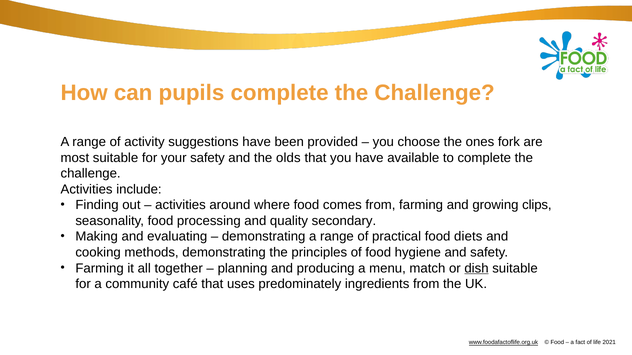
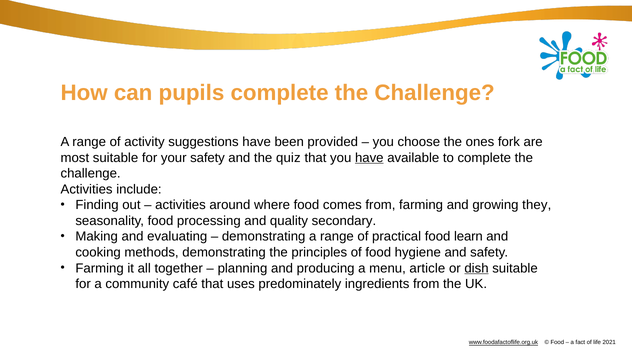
olds: olds -> quiz
have at (369, 158) underline: none -> present
clips: clips -> they
diets: diets -> learn
match: match -> article
